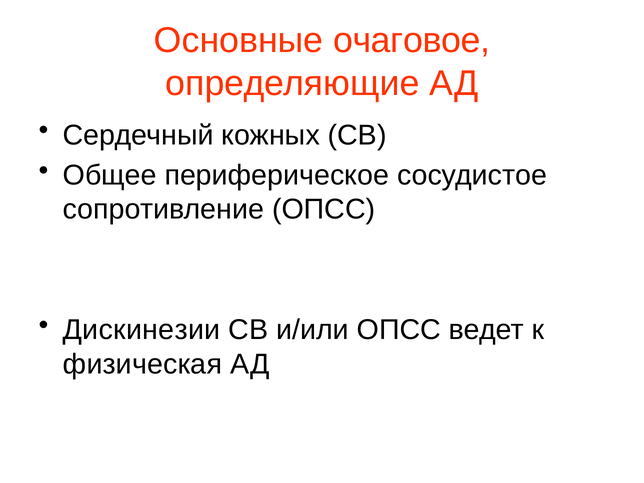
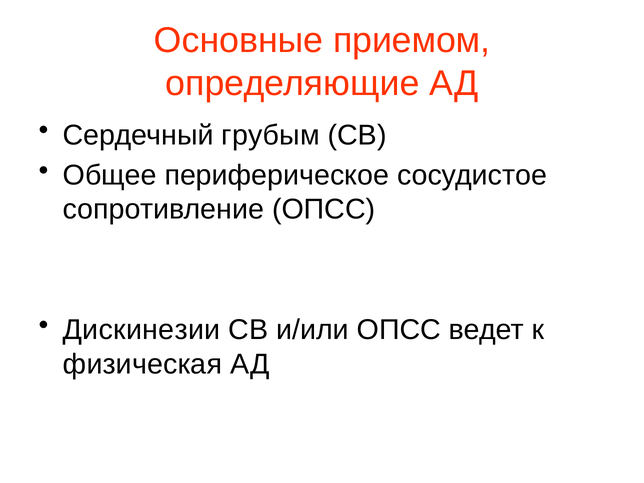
очаговое: очаговое -> приемом
кожных: кожных -> грубым
